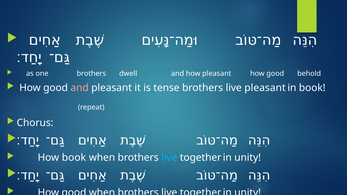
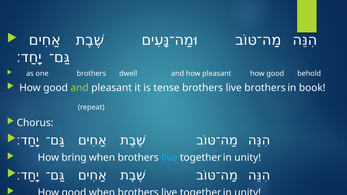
and at (80, 88) colour: pink -> light green
live pleasant: pleasant -> brothers
How book: book -> bring
